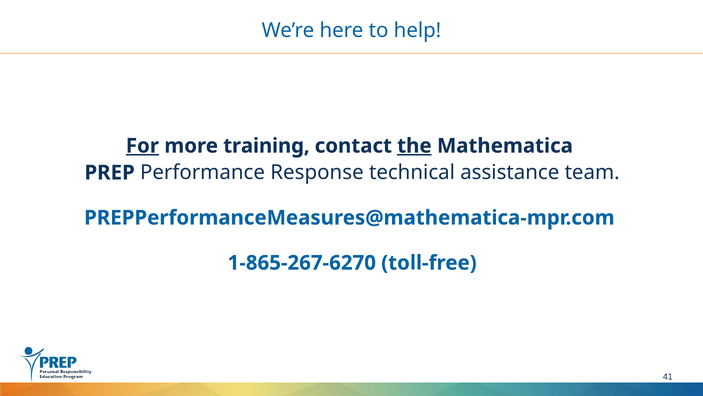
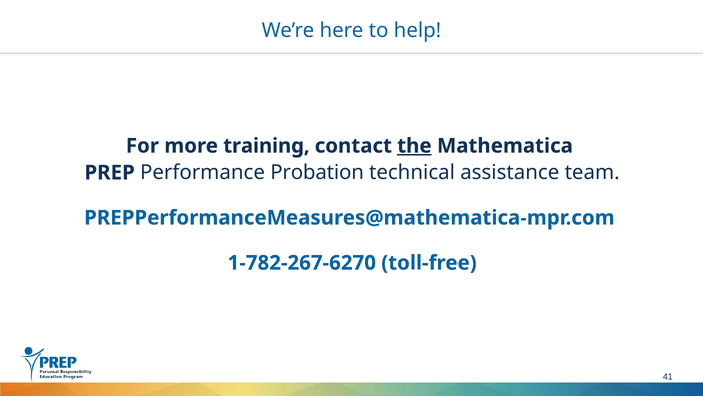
For underline: present -> none
Response: Response -> Probation
1-865-267-6270: 1-865-267-6270 -> 1-782-267-6270
